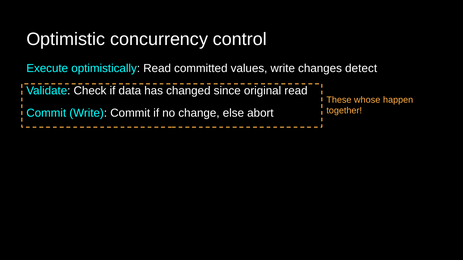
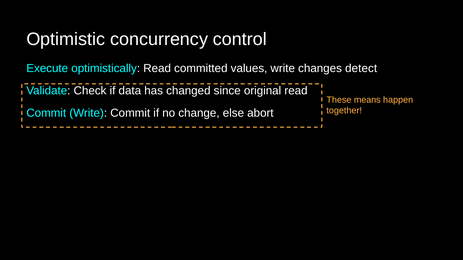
whose: whose -> means
